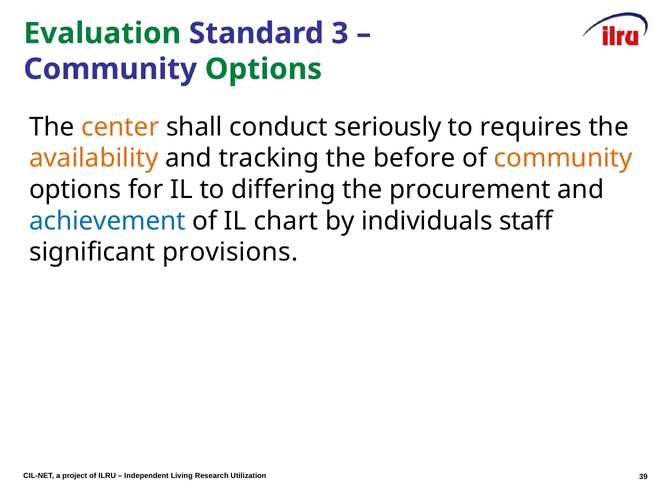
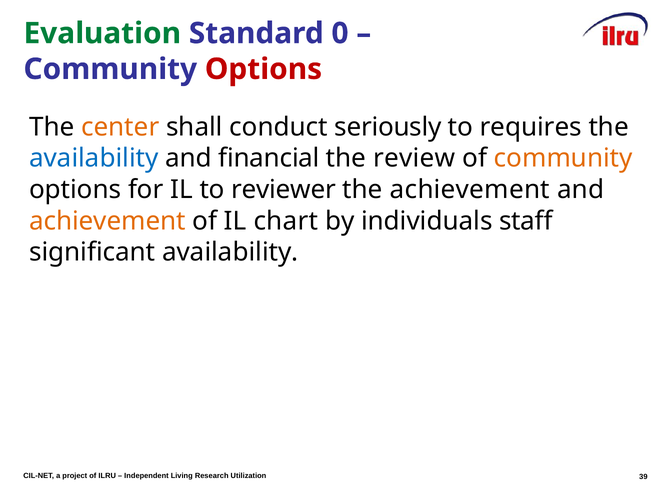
3: 3 -> 0
Options at (263, 69) colour: green -> red
availability at (94, 158) colour: orange -> blue
tracking: tracking -> financial
before: before -> review
differing: differing -> reviewer
the procurement: procurement -> achievement
achievement at (107, 221) colour: blue -> orange
significant provisions: provisions -> availability
